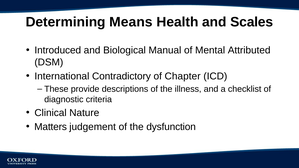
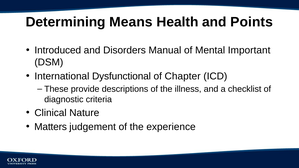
Scales: Scales -> Points
Biological: Biological -> Disorders
Attributed: Attributed -> Important
Contradictory: Contradictory -> Dysfunctional
dysfunction: dysfunction -> experience
